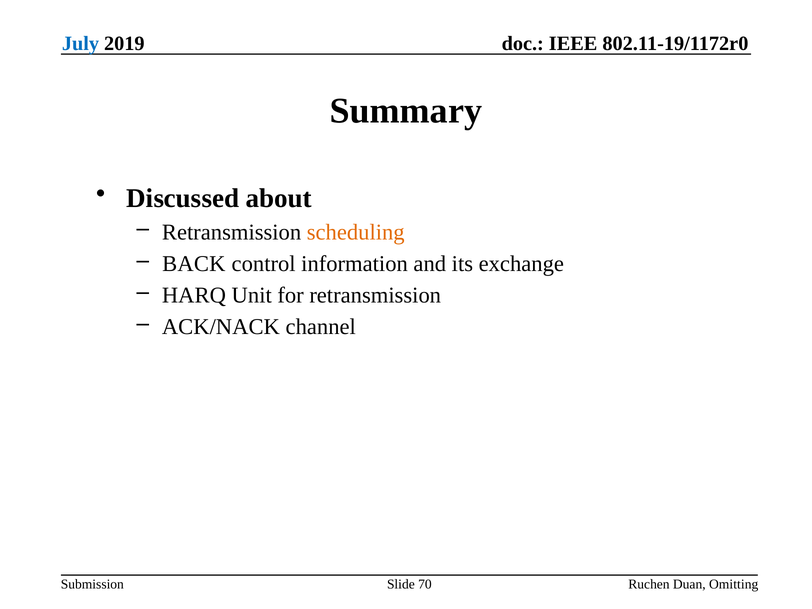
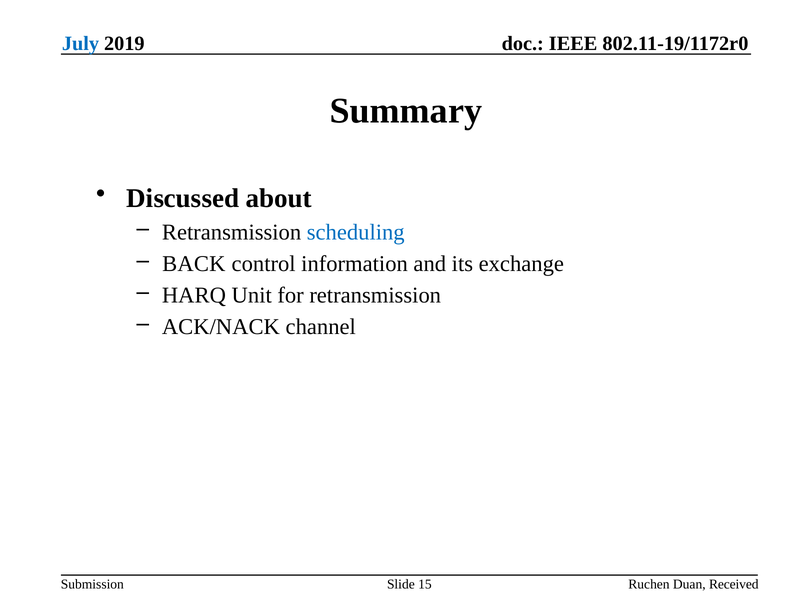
scheduling colour: orange -> blue
70: 70 -> 15
Omitting: Omitting -> Received
